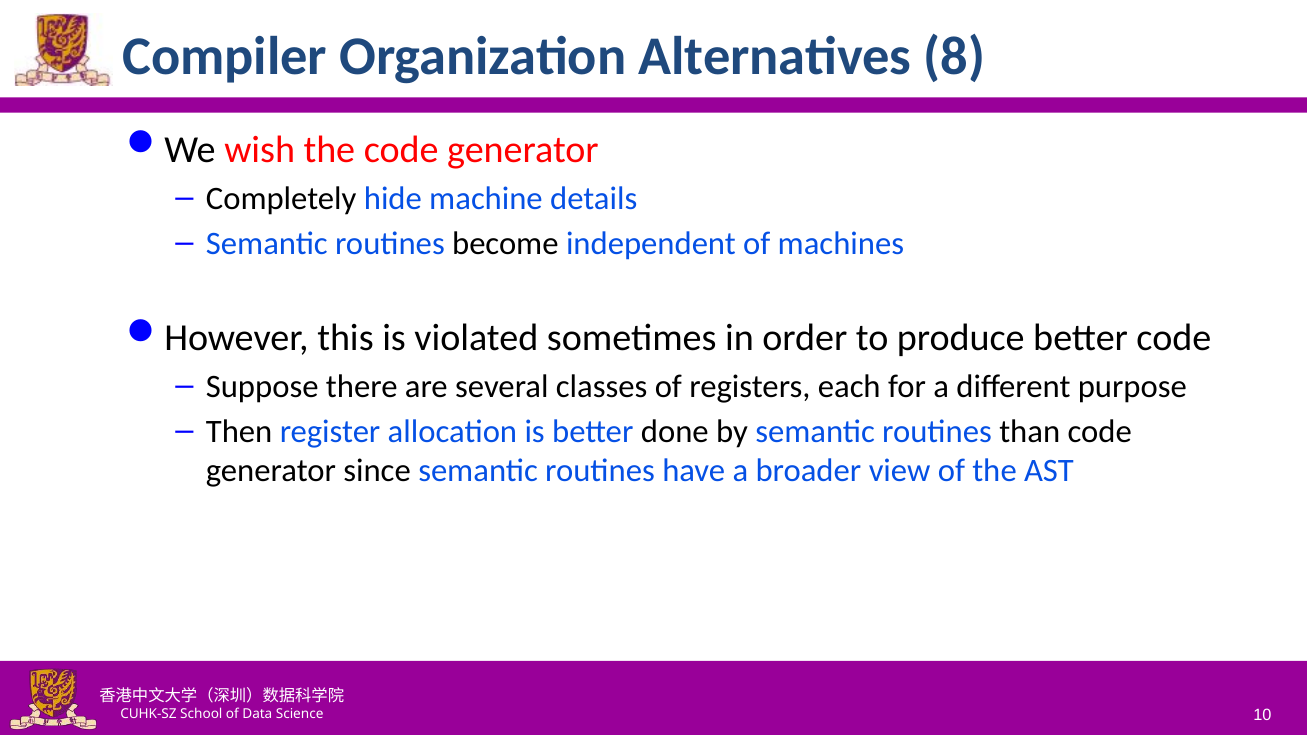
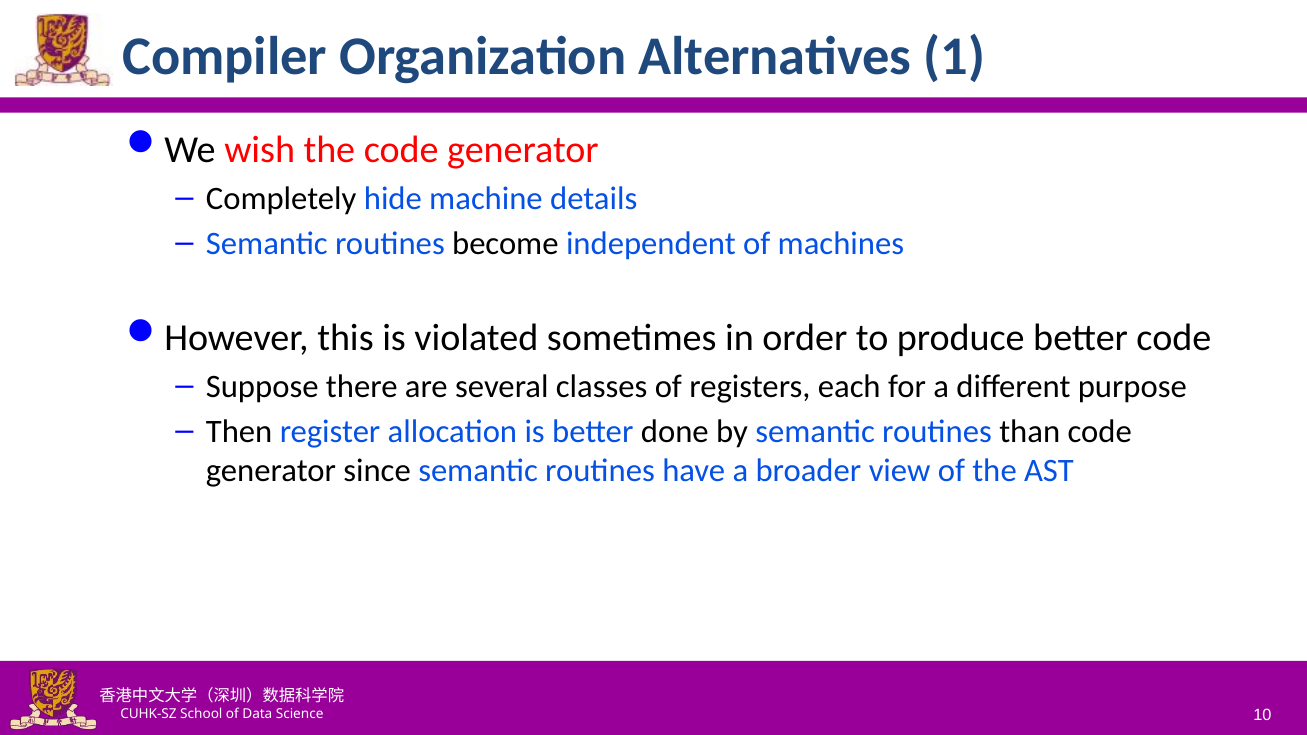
8: 8 -> 1
